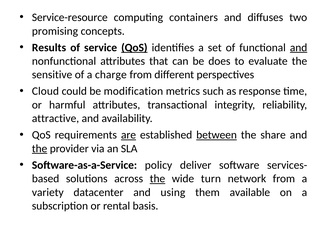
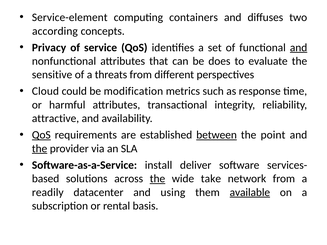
Service-resource: Service-resource -> Service-element
promising: promising -> according
Results: Results -> Privacy
QoS at (134, 48) underline: present -> none
charge: charge -> threats
QoS at (41, 135) underline: none -> present
are underline: present -> none
share: share -> point
policy: policy -> install
turn: turn -> take
variety: variety -> readily
available underline: none -> present
